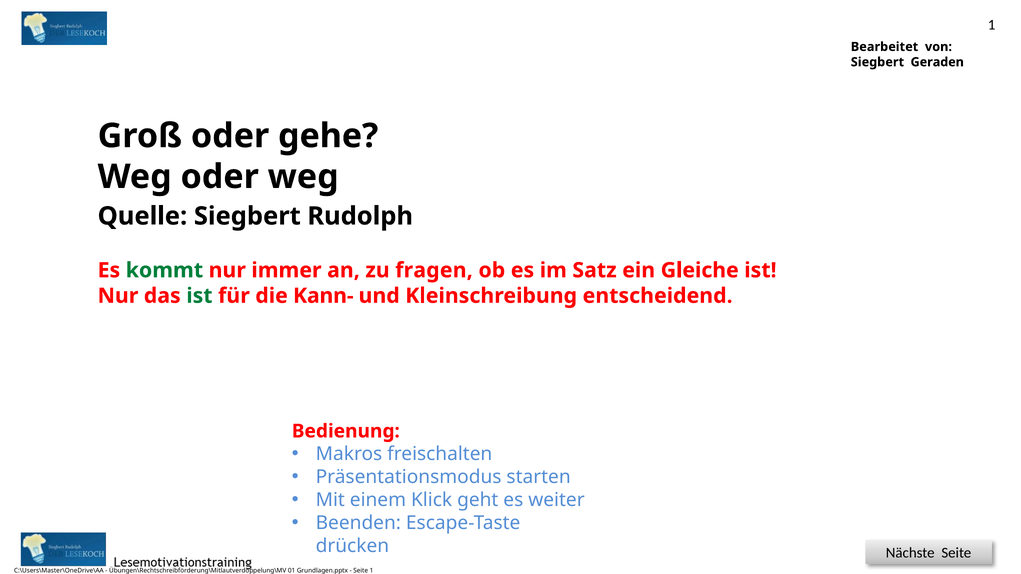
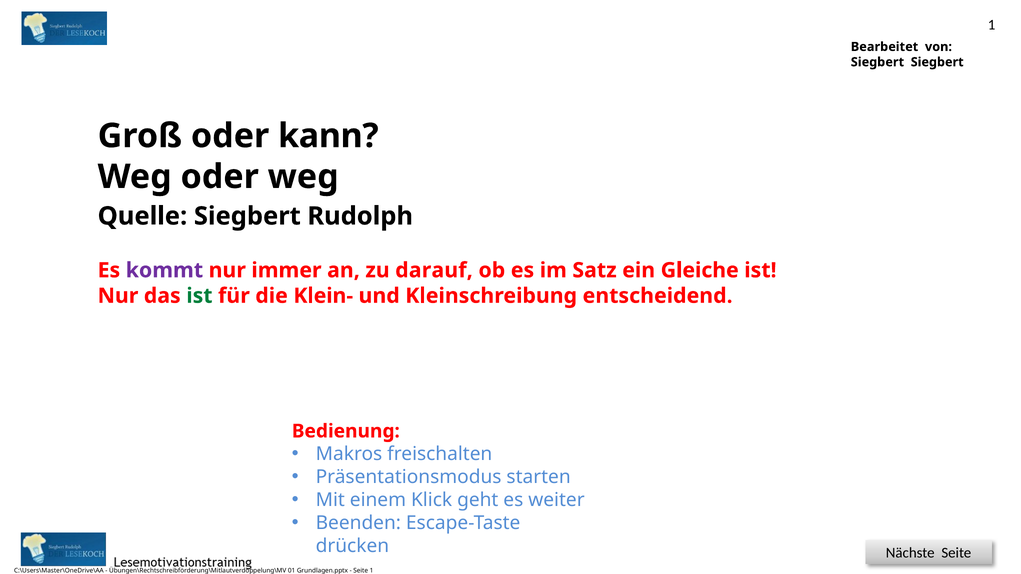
Siegbert Geraden: Geraden -> Siegbert
gehe: gehe -> kann
kommt colour: green -> purple
fragen: fragen -> darauf
Kann-: Kann- -> Klein-
